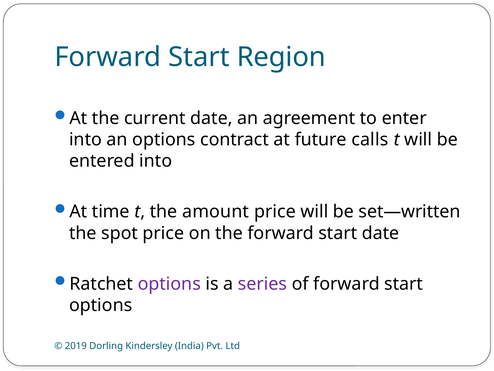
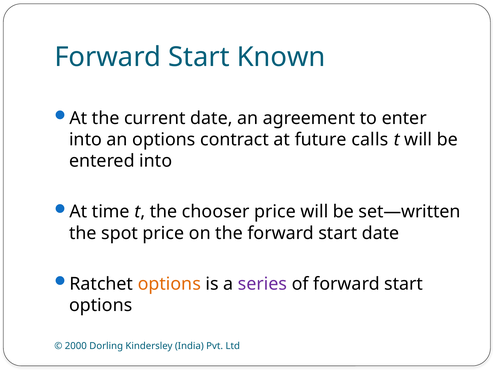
Region: Region -> Known
amount: amount -> chooser
options at (169, 284) colour: purple -> orange
2019: 2019 -> 2000
